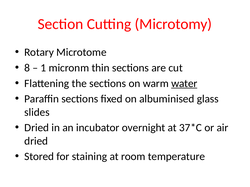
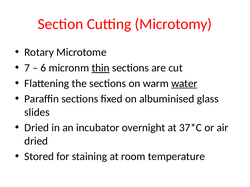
8: 8 -> 7
1: 1 -> 6
thin underline: none -> present
